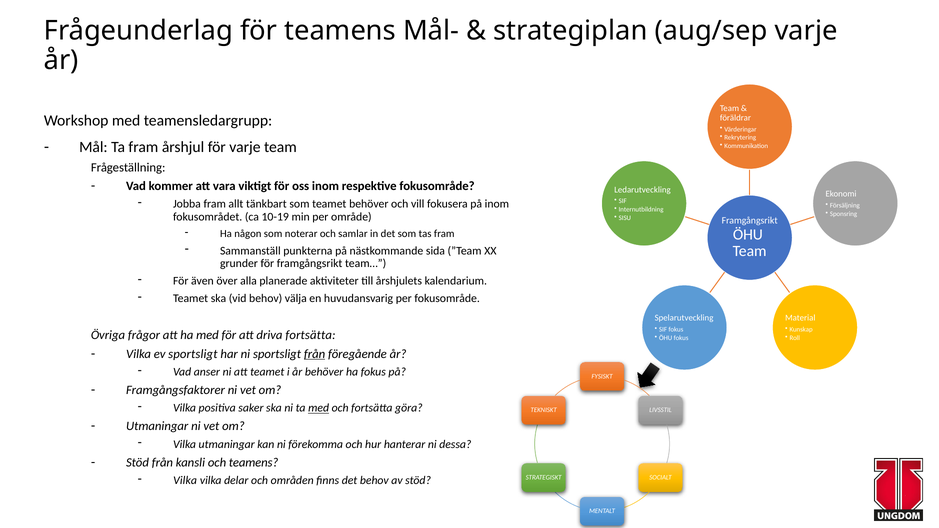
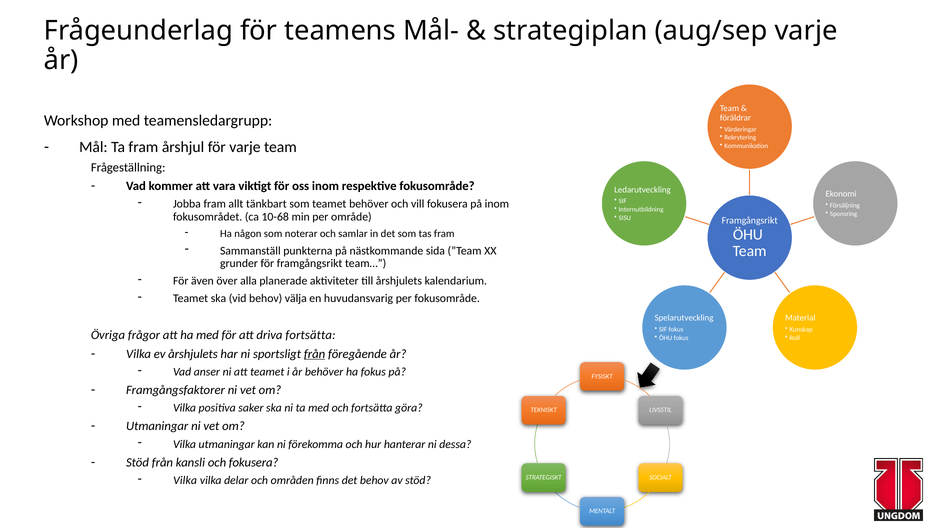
10-19: 10-19 -> 10-68
ev sportsligt: sportsligt -> årshjulets
med at (319, 408) underline: present -> none
och teamens: teamens -> fokusera
